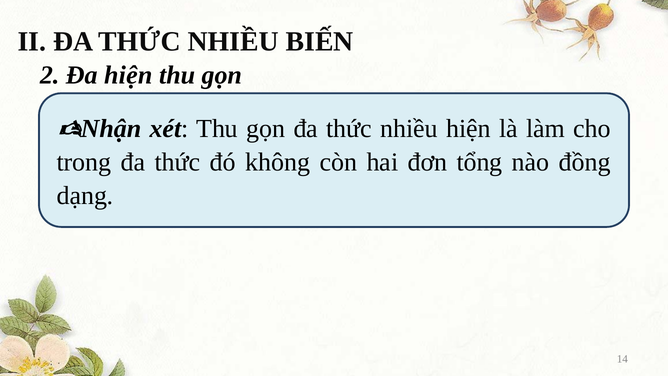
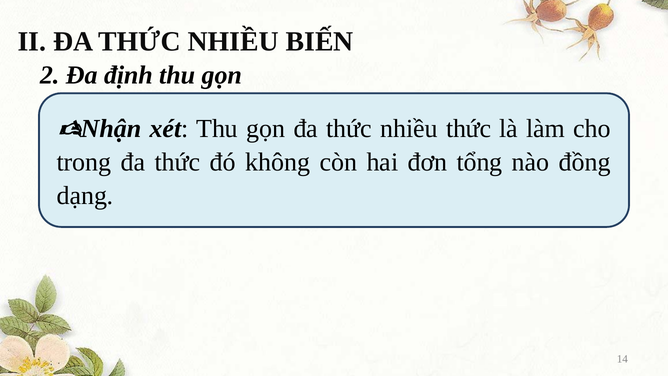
Đa hiện: hiện -> định
nhiều hiện: hiện -> thức
